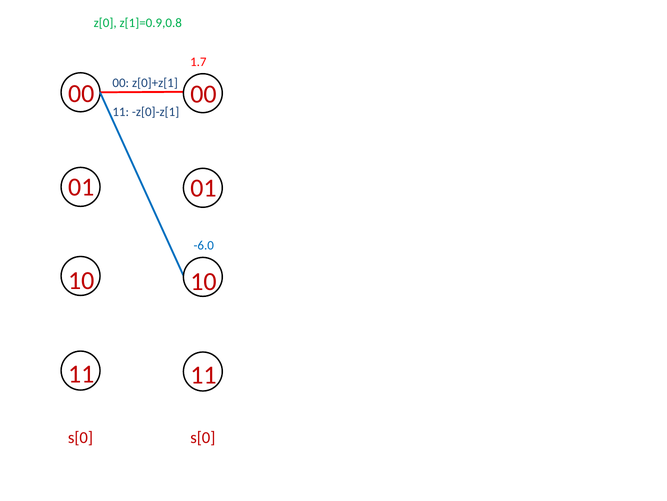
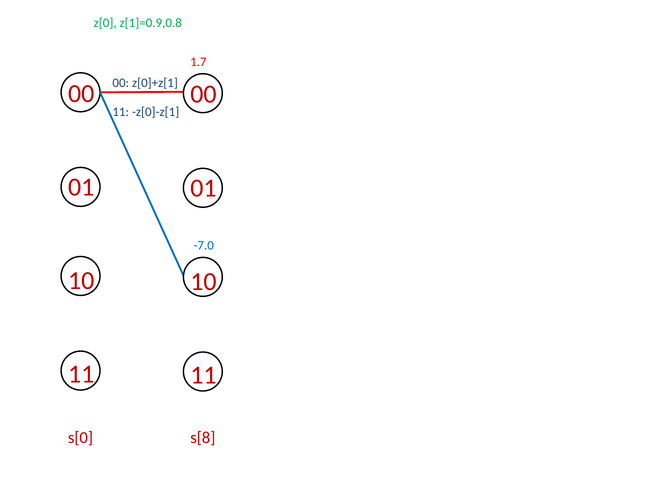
-6.0: -6.0 -> -7.0
s[0 s[0: s[0 -> s[8
